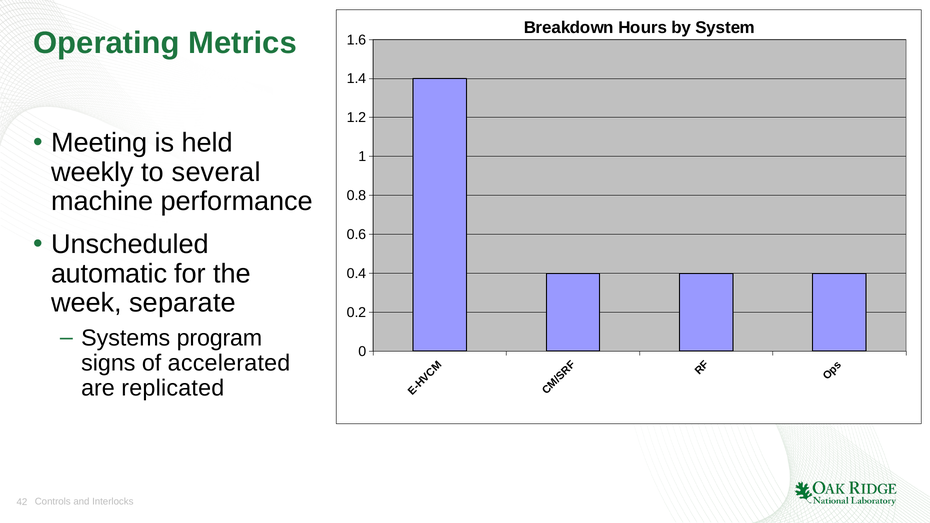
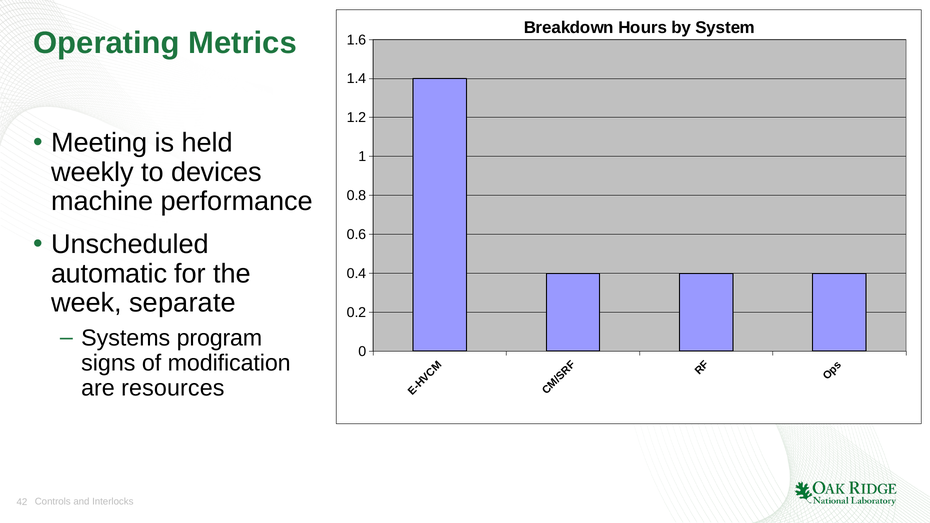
several: several -> devices
accelerated: accelerated -> modification
replicated: replicated -> resources
